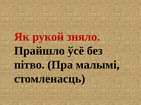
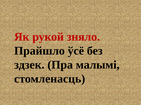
пітво: пітво -> здзек
